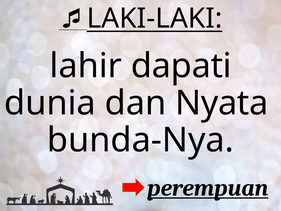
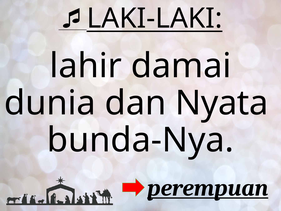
dapati: dapati -> damai
